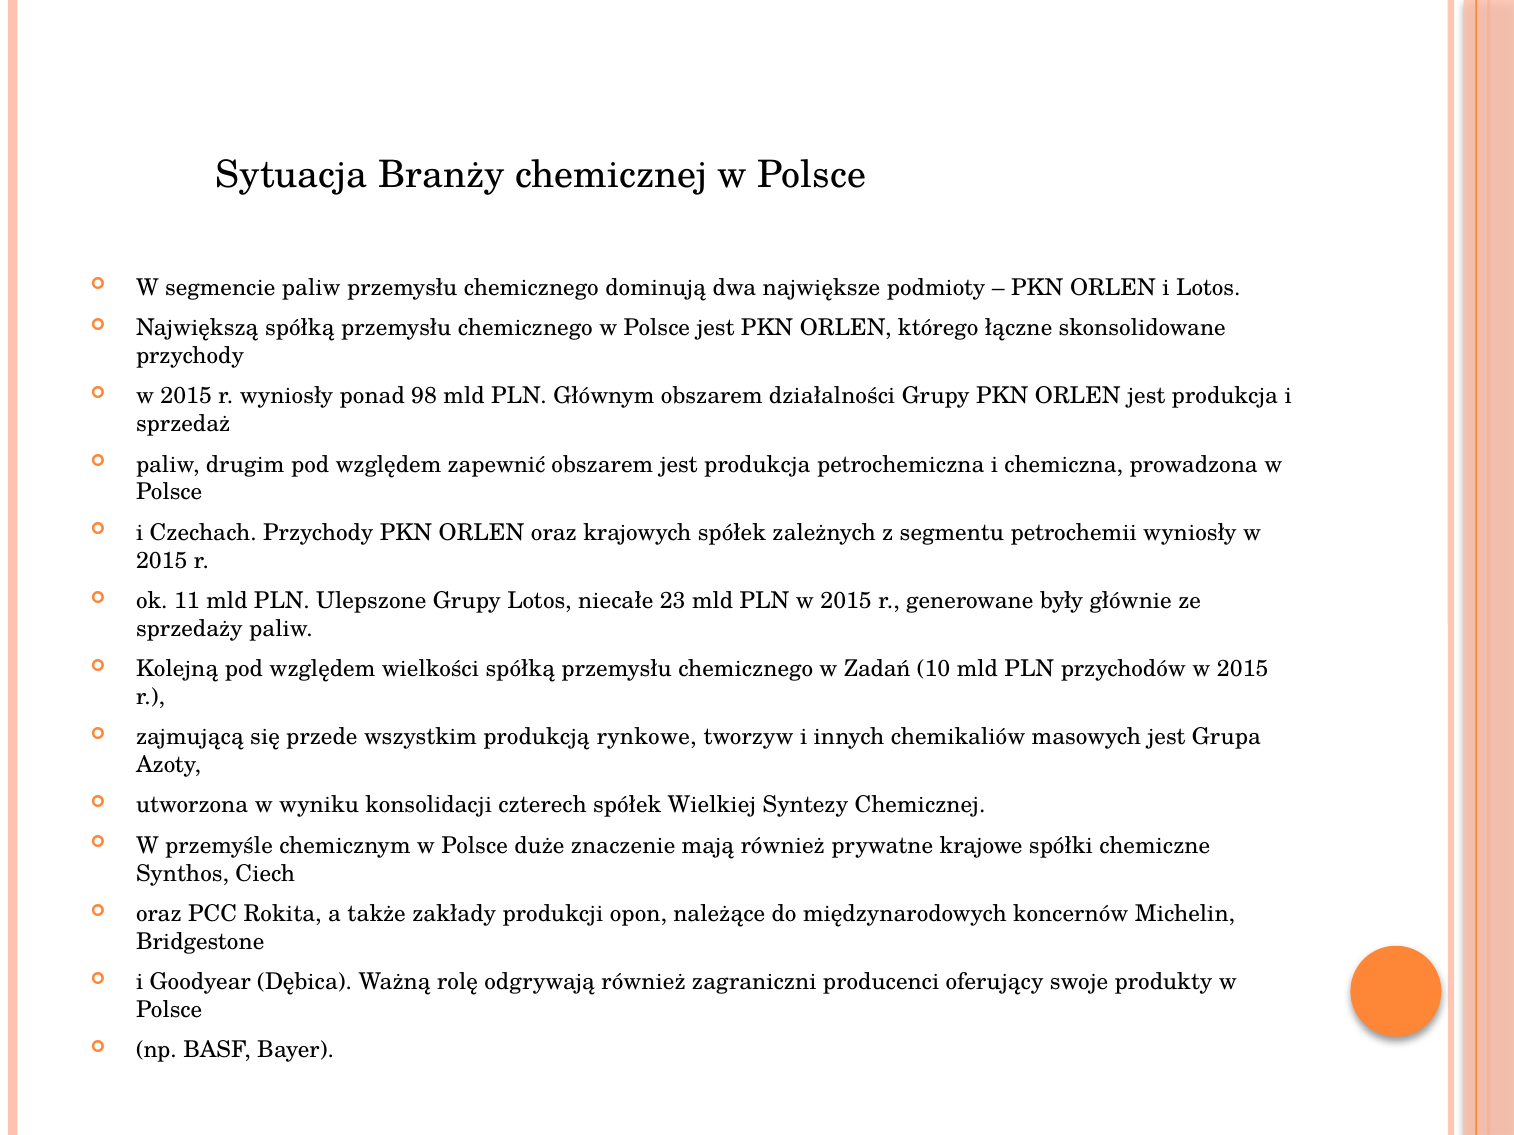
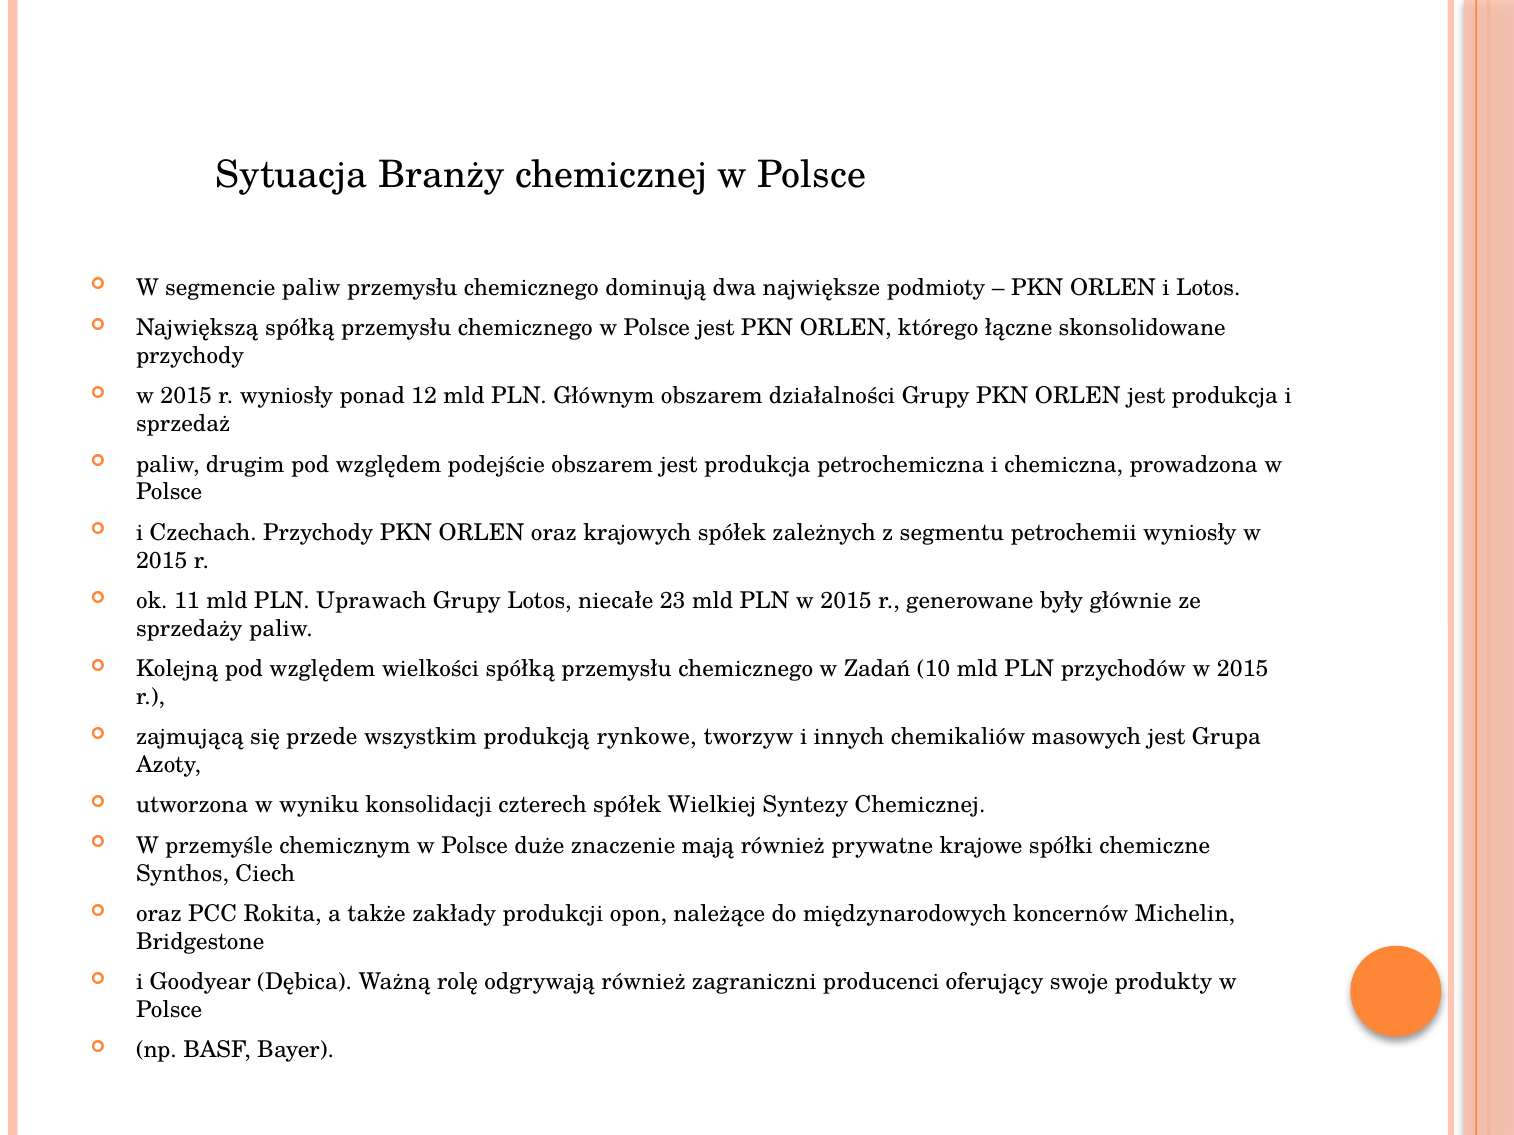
98: 98 -> 12
zapewnić: zapewnić -> podejście
Ulepszone: Ulepszone -> Uprawach
